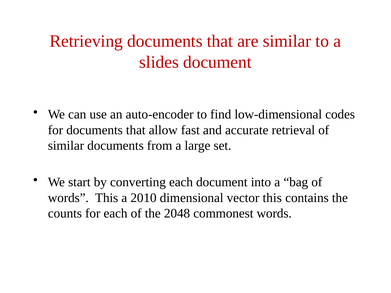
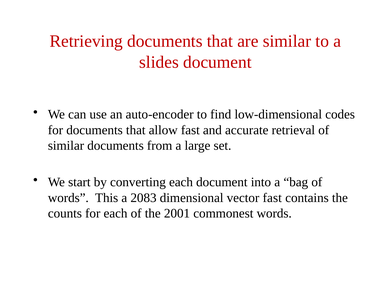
2010: 2010 -> 2083
vector this: this -> fast
2048: 2048 -> 2001
